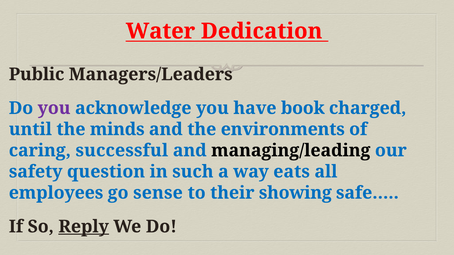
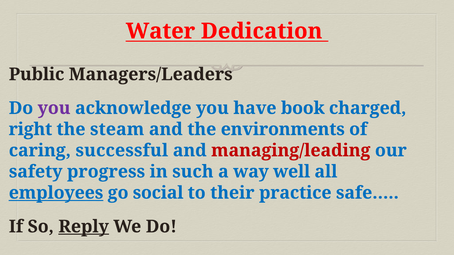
until: until -> right
minds: minds -> steam
managing/leading colour: black -> red
question: question -> progress
eats: eats -> well
employees underline: none -> present
sense: sense -> social
showing: showing -> practice
